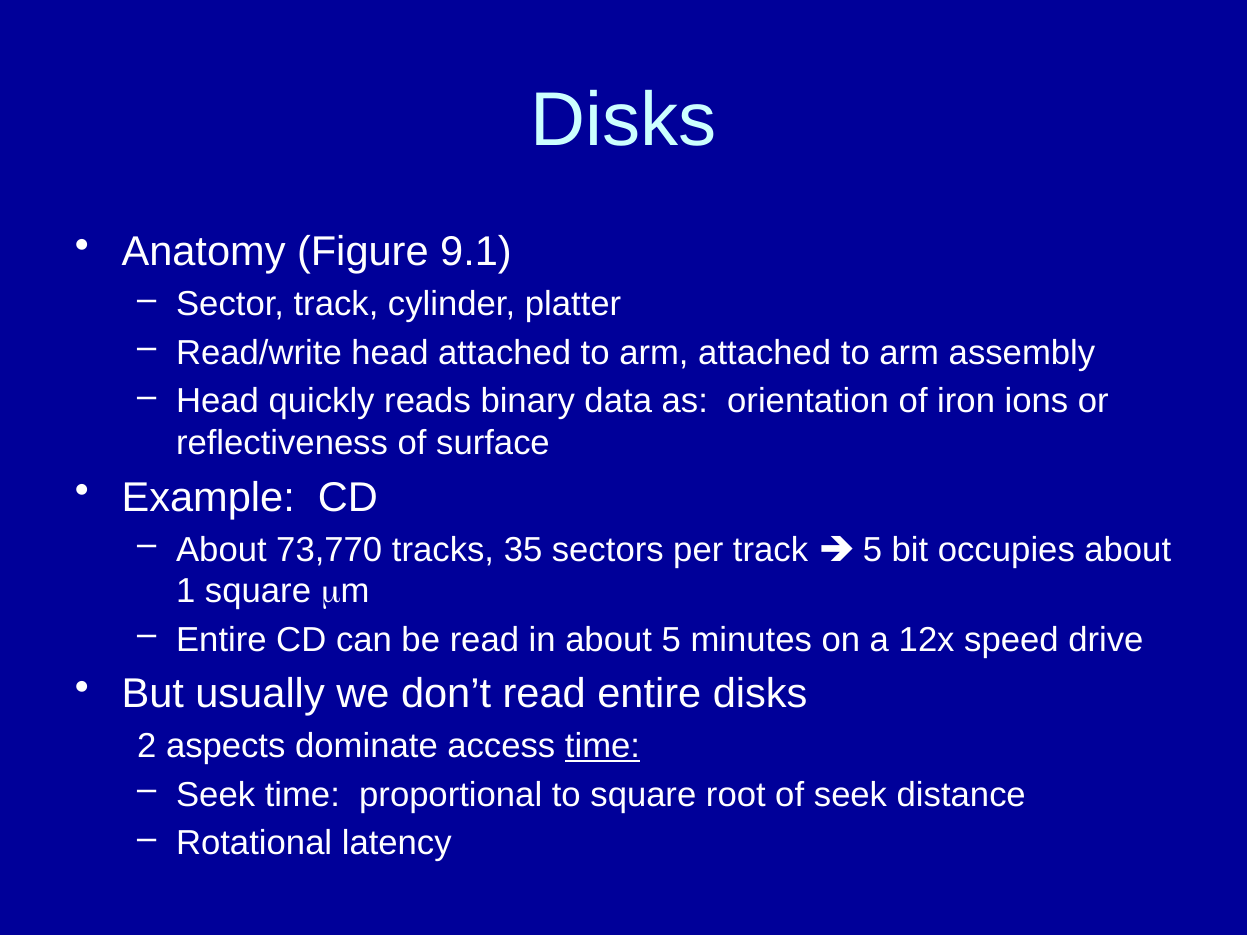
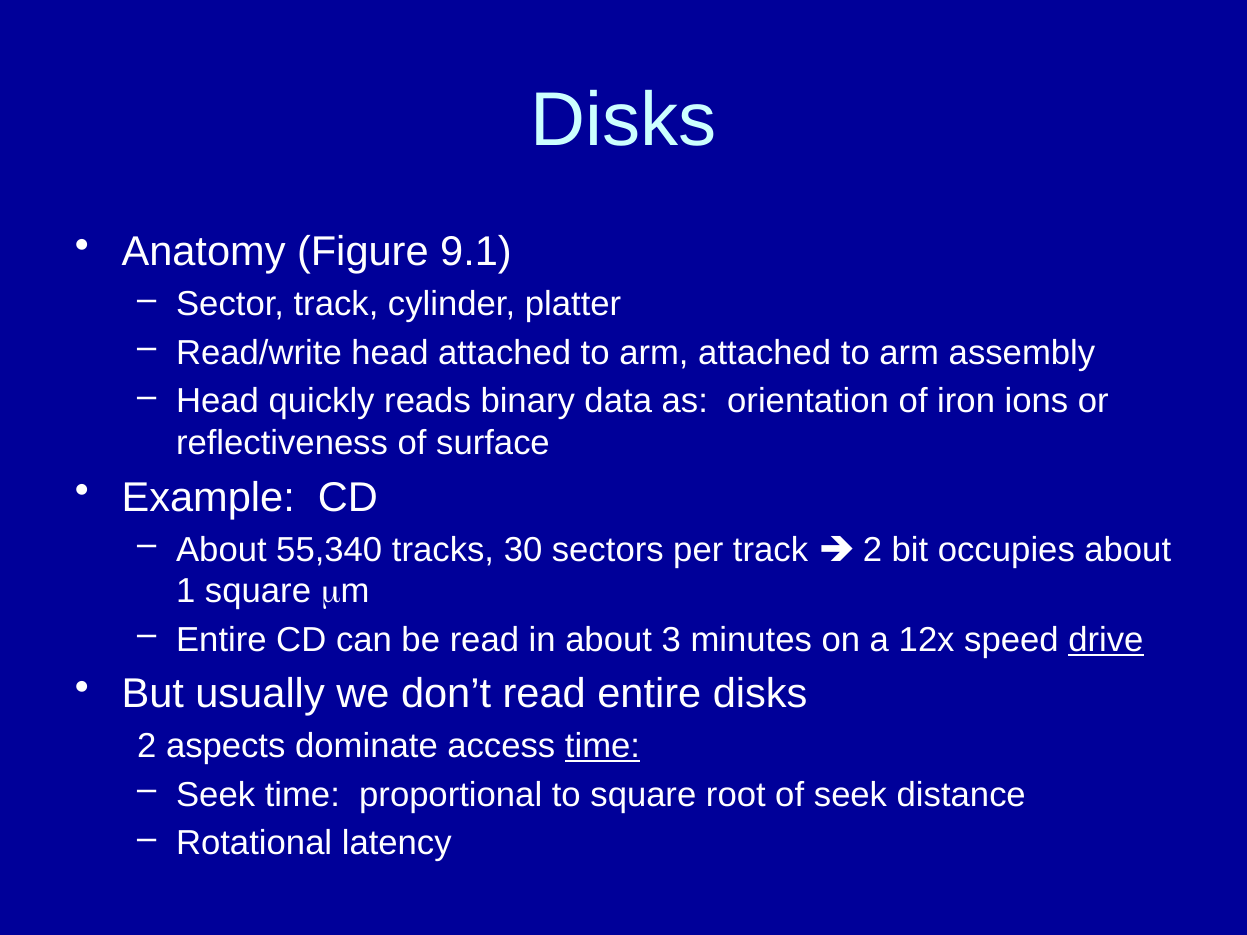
73,770: 73,770 -> 55,340
35: 35 -> 30
5 at (872, 550): 5 -> 2
about 5: 5 -> 3
drive underline: none -> present
